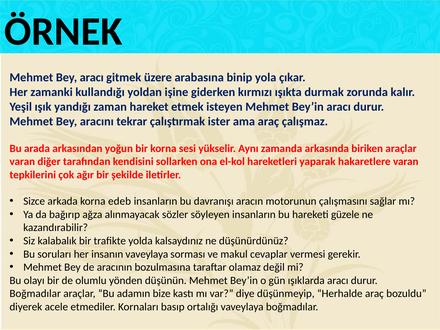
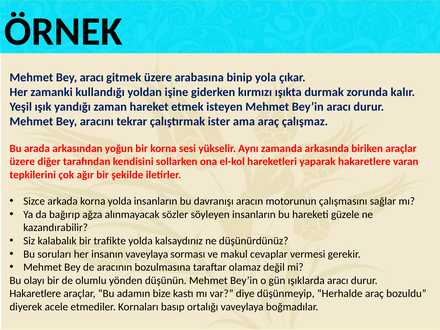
varan at (22, 162): varan -> üzere
korna edeb: edeb -> yolda
Boğmadılar at (35, 294): Boğmadılar -> Hakaretlere
